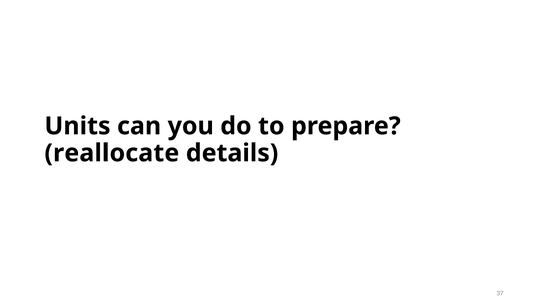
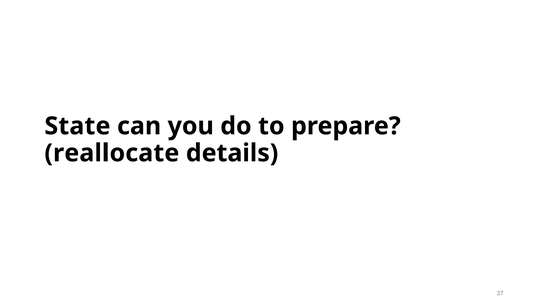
Units: Units -> State
